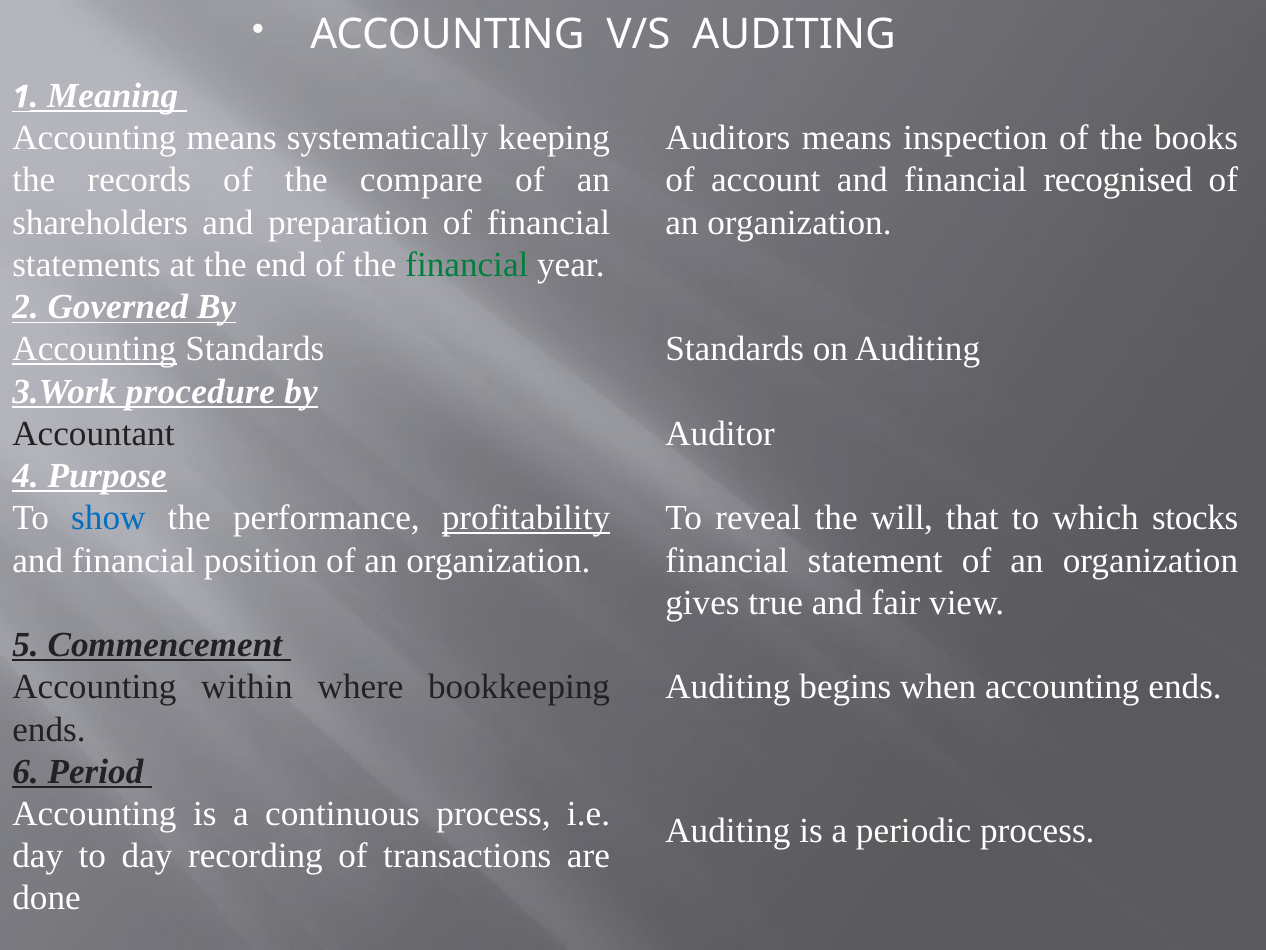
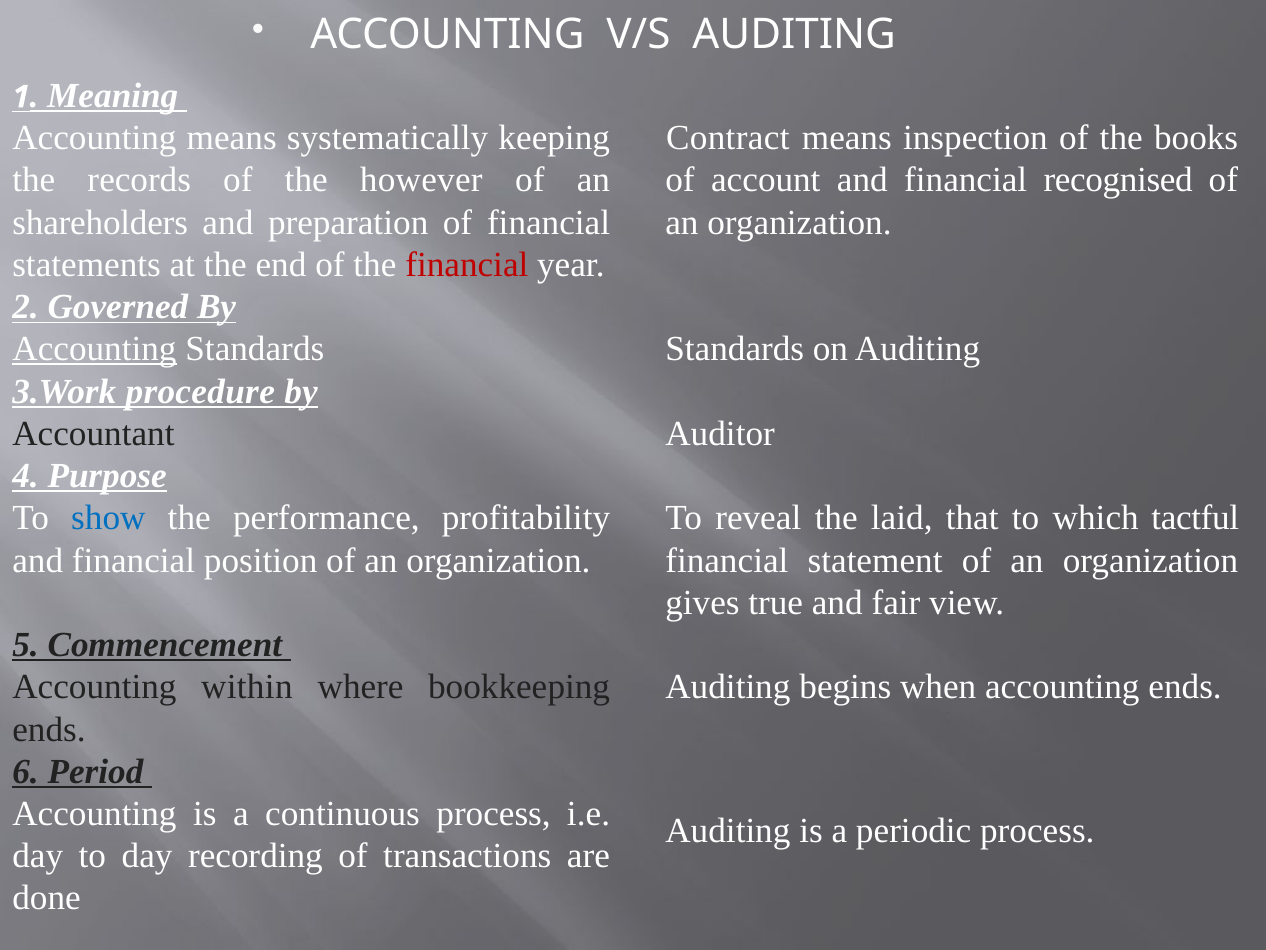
Auditors: Auditors -> Contract
compare: compare -> however
financial at (467, 265) colour: green -> red
profitability underline: present -> none
will: will -> laid
stocks: stocks -> tactful
